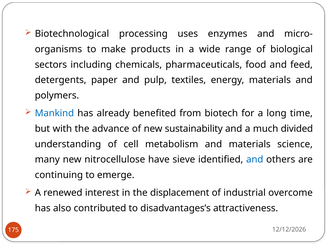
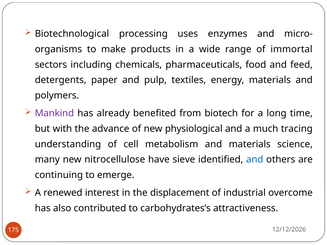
biological: biological -> immortal
Mankind colour: blue -> purple
sustainability: sustainability -> physiological
divided: divided -> tracing
disadvantages’s: disadvantages’s -> carbohydrates’s
